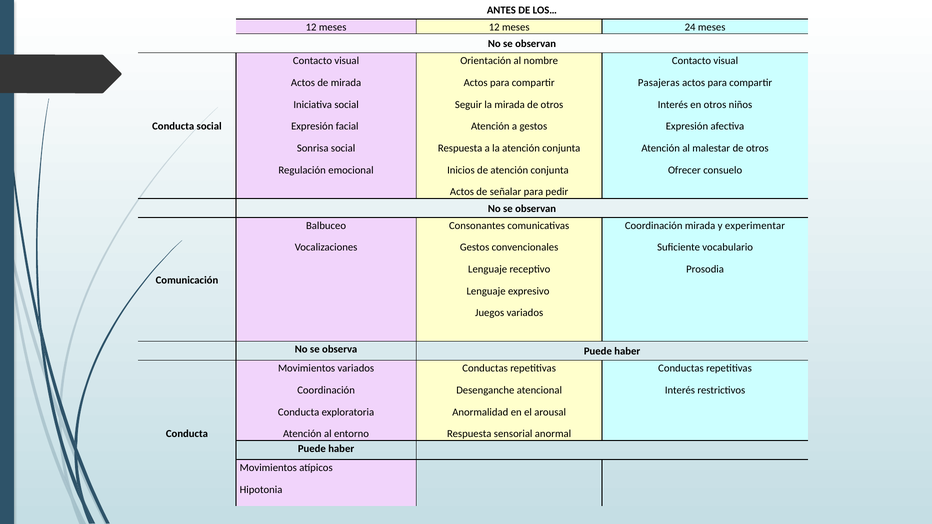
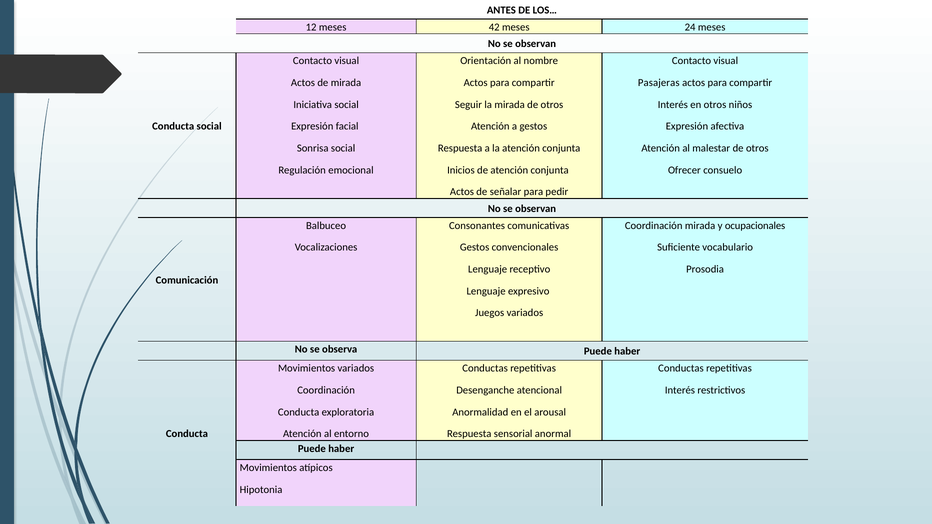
meses 12: 12 -> 42
experimentar: experimentar -> ocupacionales
